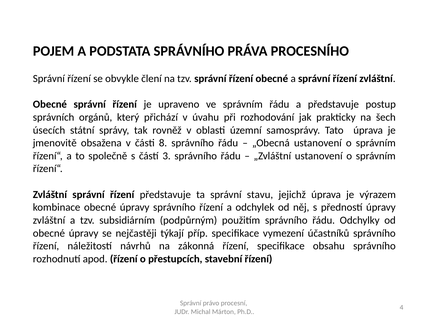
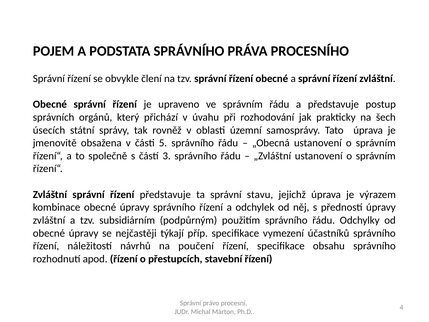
8: 8 -> 5
zákonná: zákonná -> poučení
